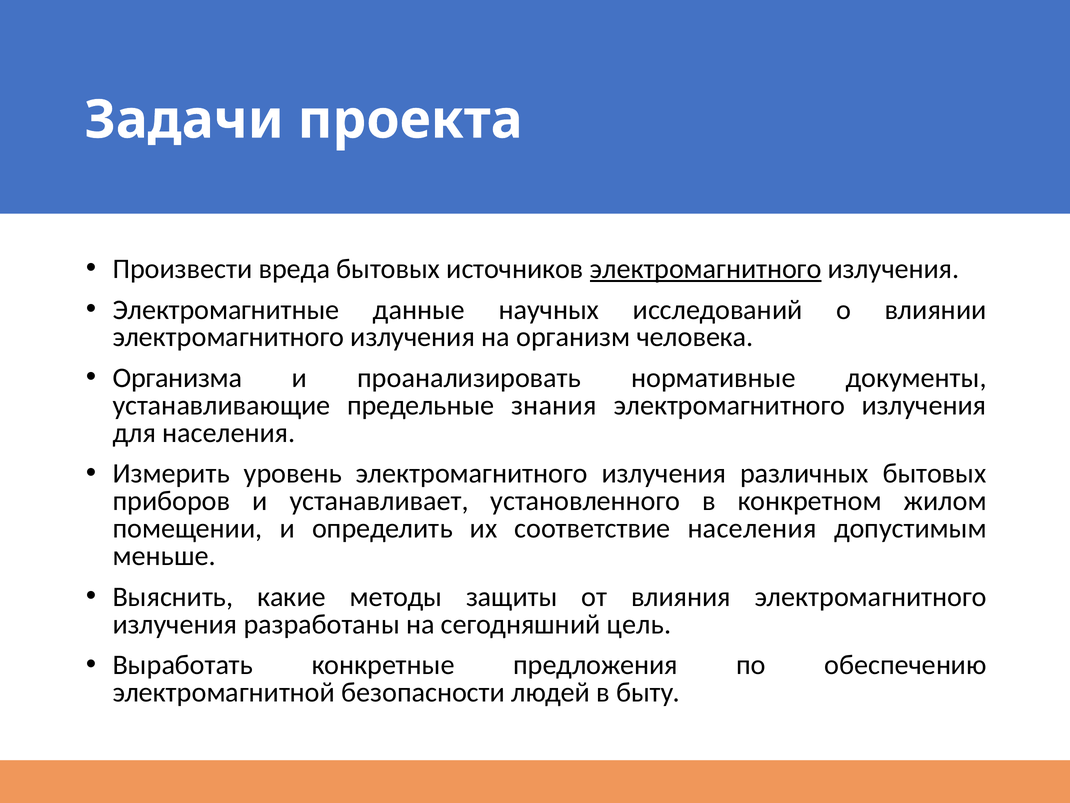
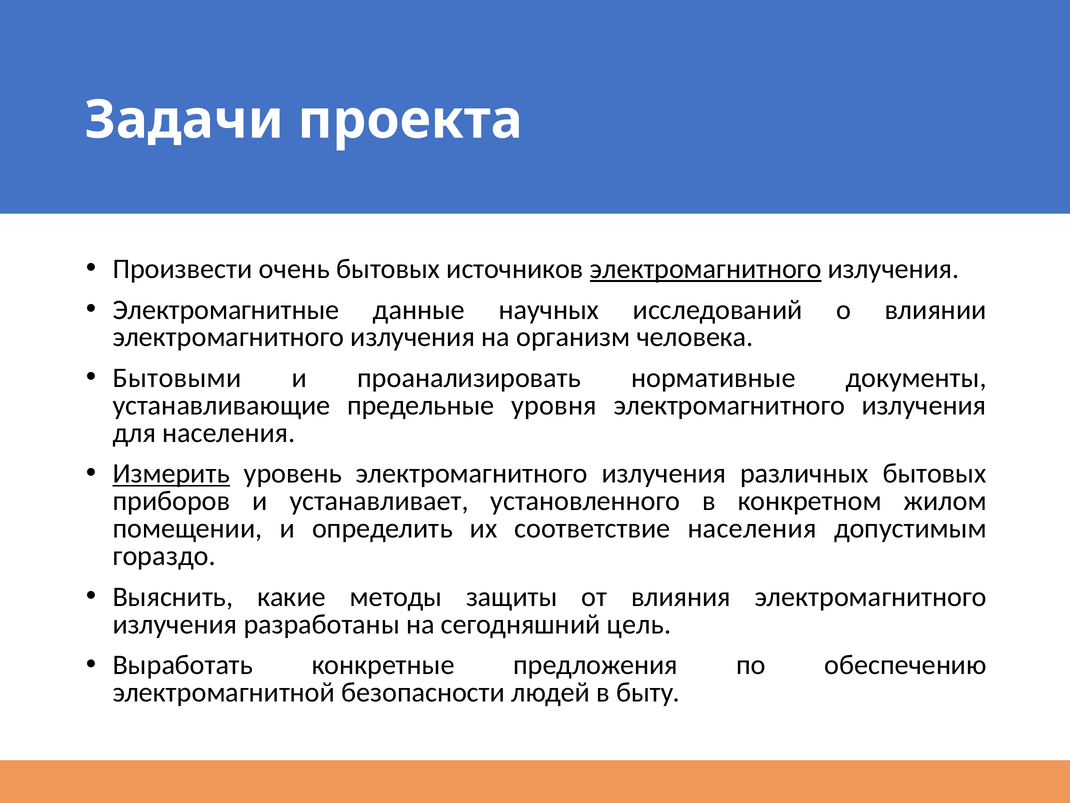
вреда: вреда -> очень
Организма: Организма -> Бытовыми
знания: знания -> уровня
Измерить underline: none -> present
меньше: меньше -> гораздо
